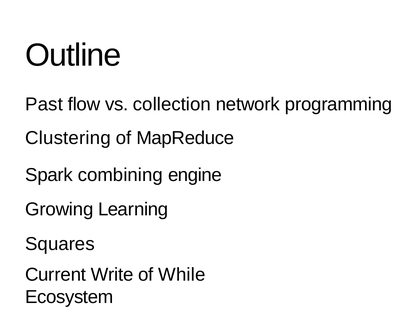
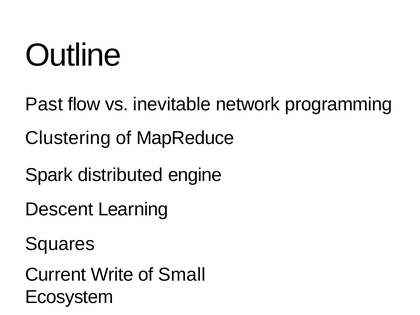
collection: collection -> inevitable
combining: combining -> distributed
Growing: Growing -> Descent
While: While -> Small
